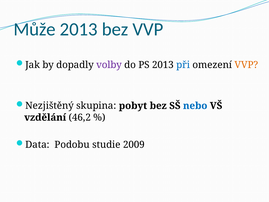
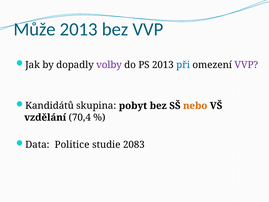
VVP at (246, 65) colour: orange -> purple
Nezjištěný: Nezjištěný -> Kandidátů
nebo colour: blue -> orange
46,2: 46,2 -> 70,4
Podobu: Podobu -> Politice
2009: 2009 -> 2083
